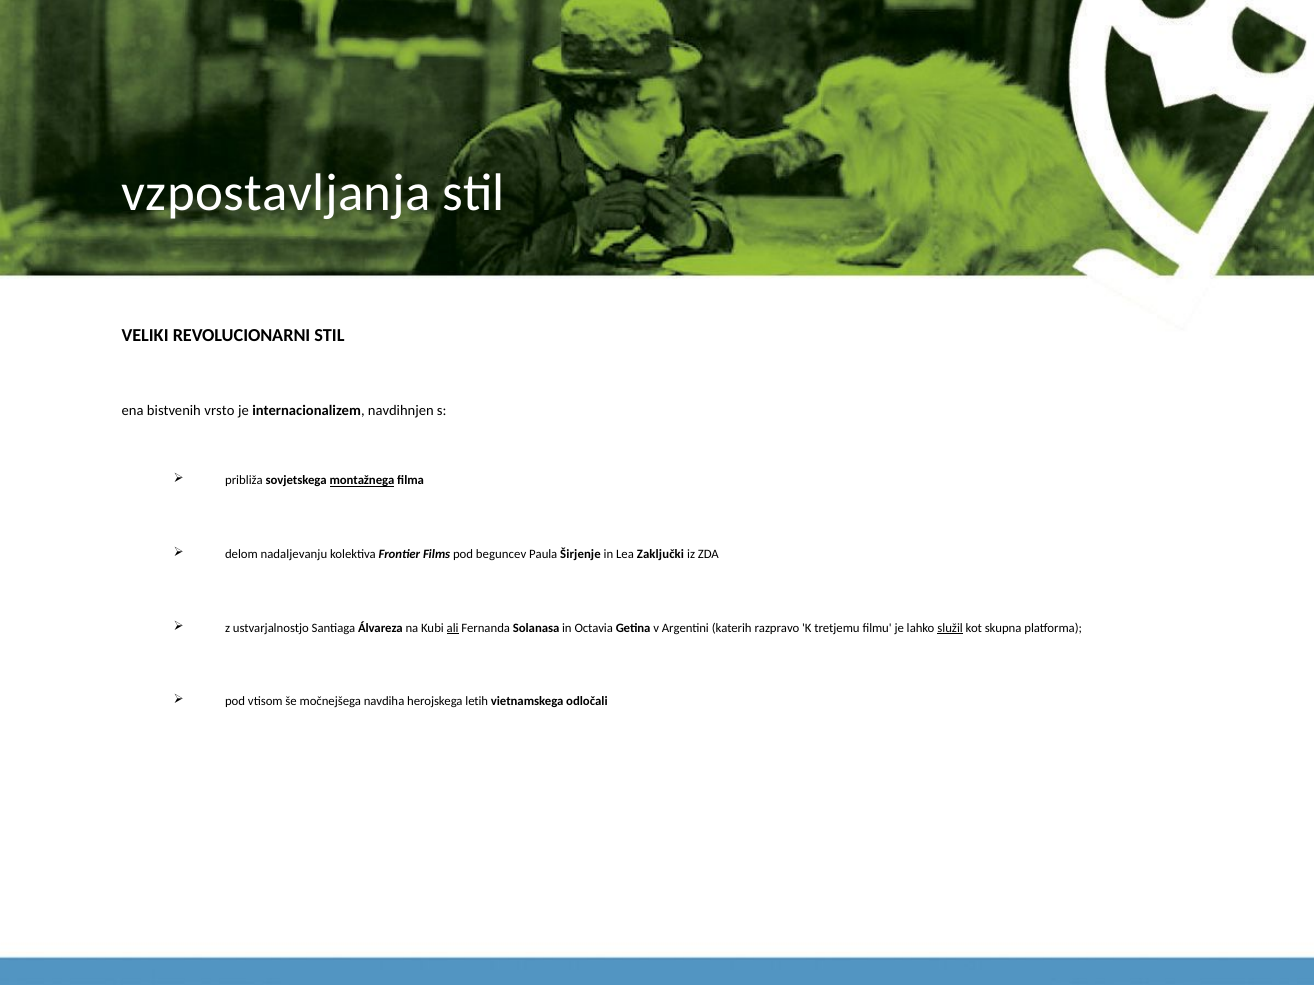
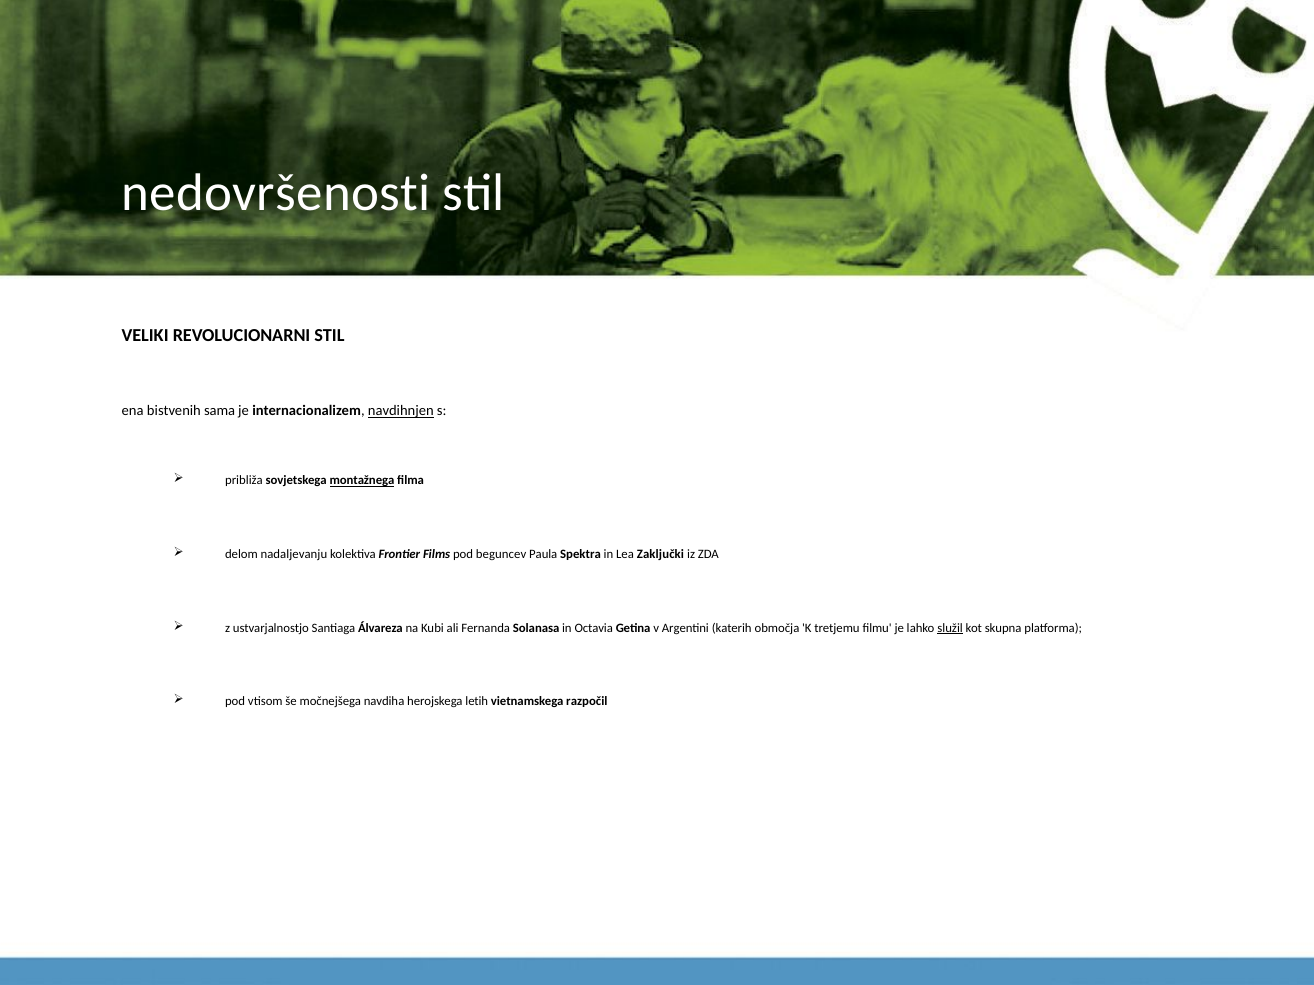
vzpostavljanja: vzpostavljanja -> nedovršenosti
vrsto: vrsto -> sama
navdihnjen underline: none -> present
Širjenje: Širjenje -> Spektra
ali underline: present -> none
razpravo: razpravo -> območja
odločali: odločali -> razpočil
